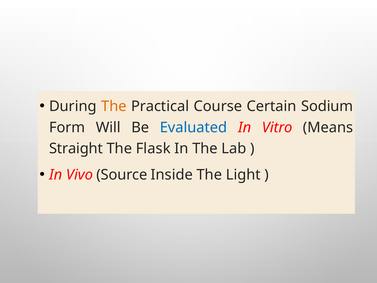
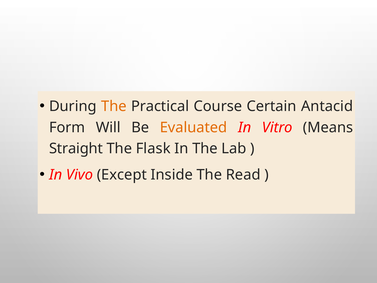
Sodium: Sodium -> Antacid
Evaluated colour: blue -> orange
Source: Source -> Except
Light: Light -> Read
